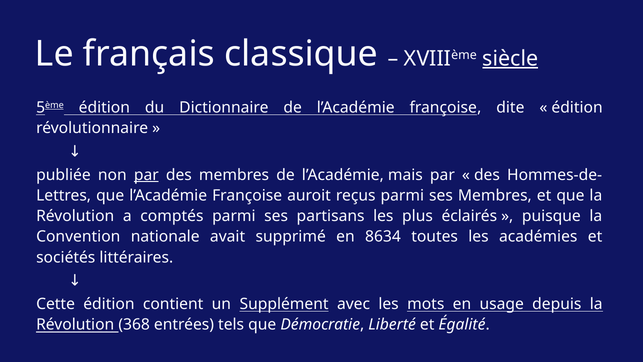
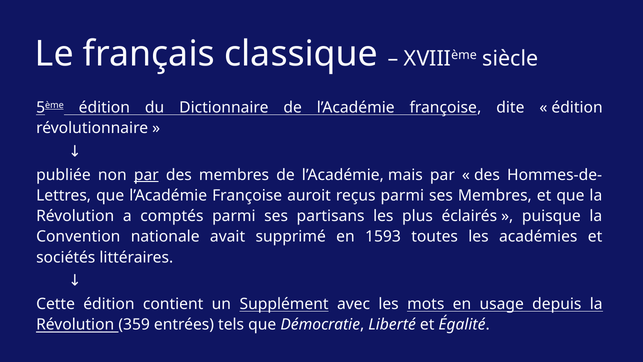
siècle underline: present -> none
8634: 8634 -> 1593
368: 368 -> 359
